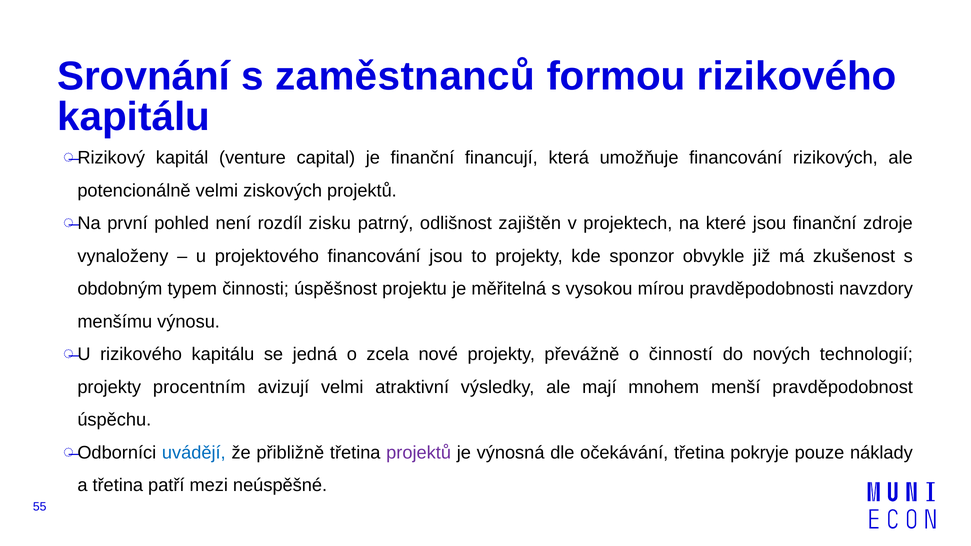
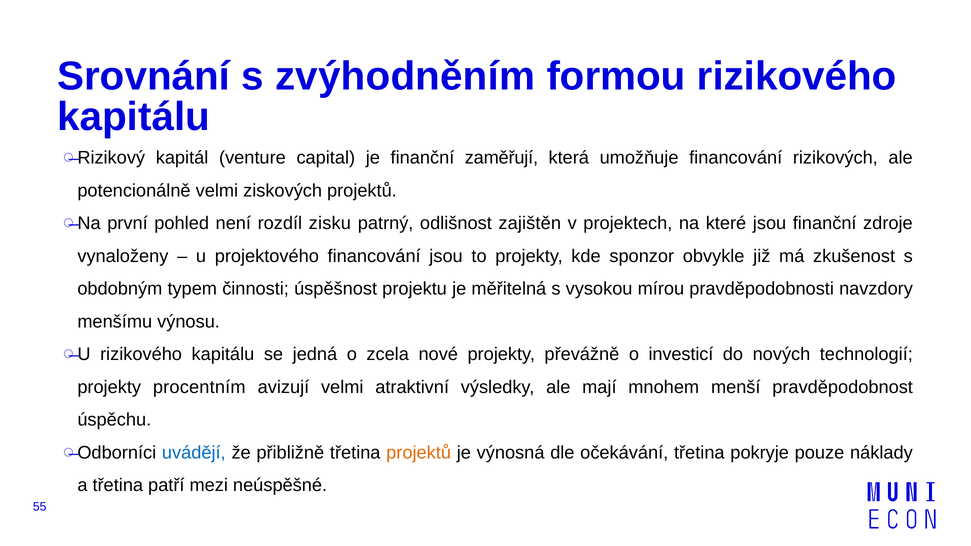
zaměstnanců: zaměstnanců -> zvýhodněním
financují: financují -> zaměřují
činností: činností -> investicí
projektů at (419, 453) colour: purple -> orange
